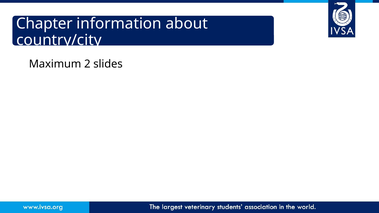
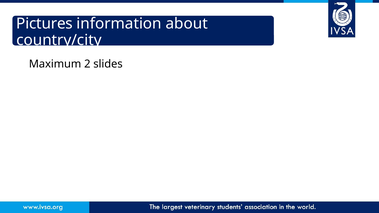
Chapter: Chapter -> Pictures
